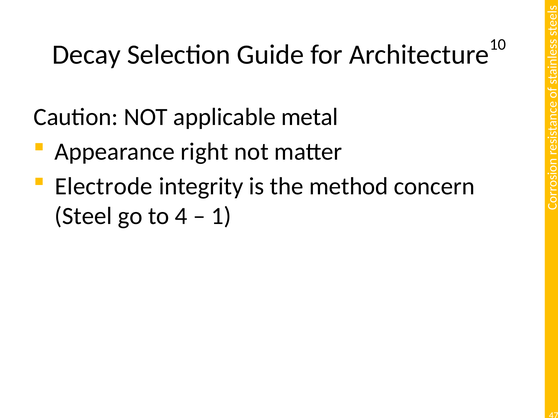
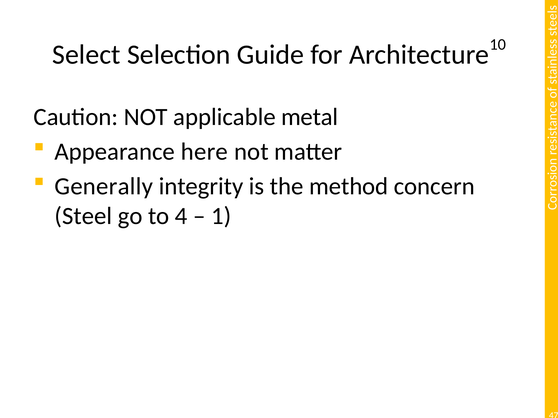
Decay: Decay -> Select
right: right -> here
Electrode: Electrode -> Generally
